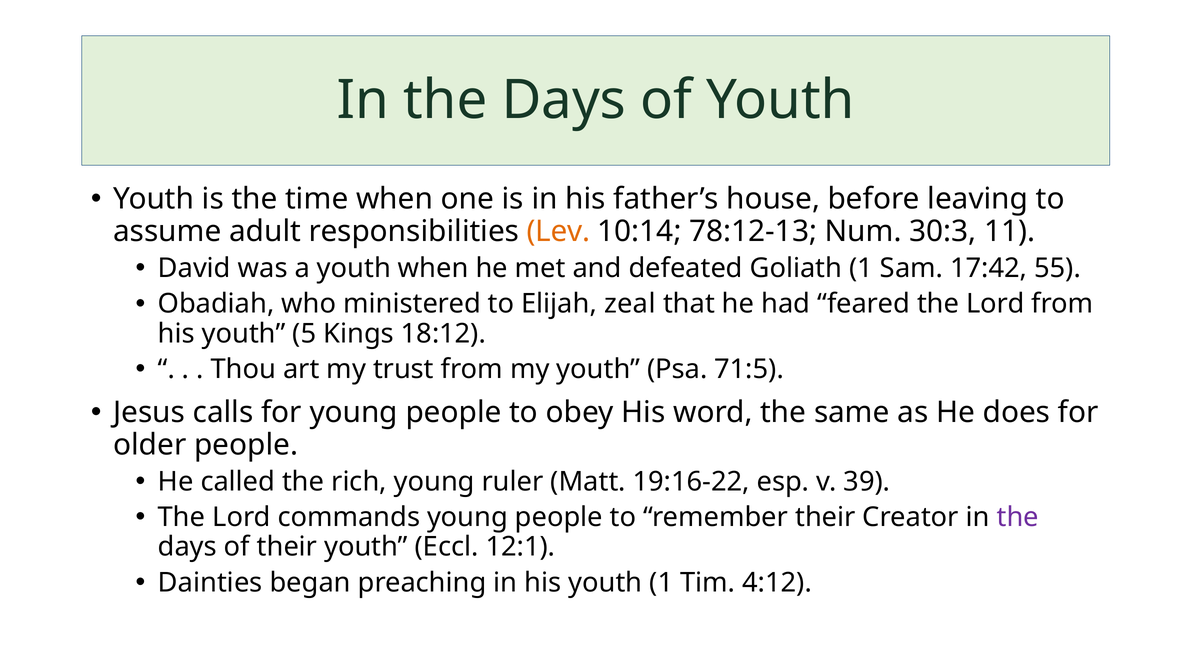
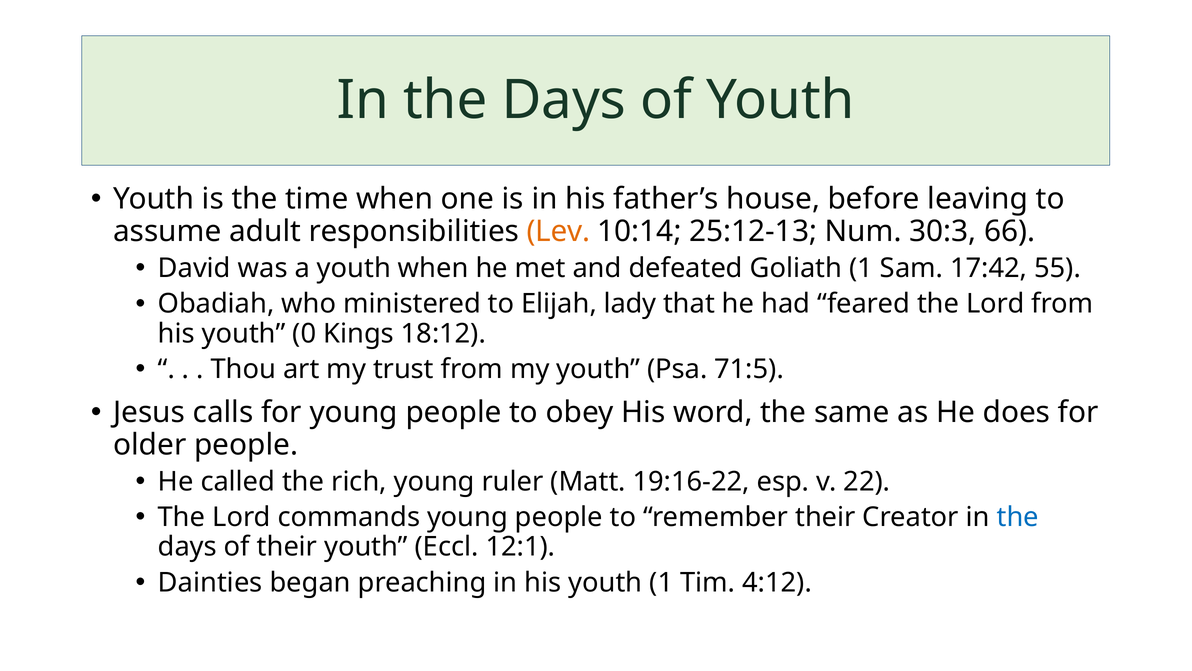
78:12-13: 78:12-13 -> 25:12-13
11: 11 -> 66
zeal: zeal -> lady
5: 5 -> 0
39: 39 -> 22
the at (1018, 517) colour: purple -> blue
